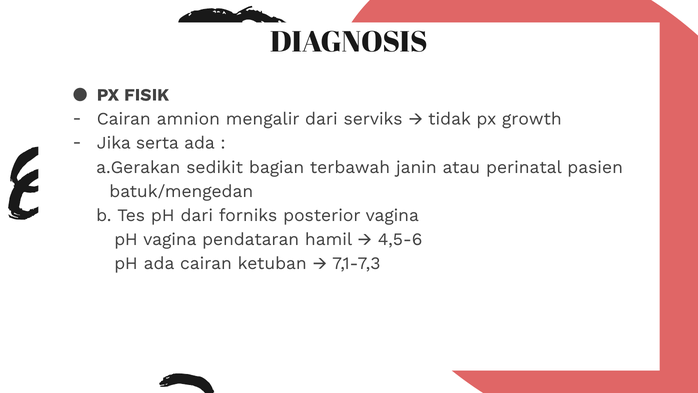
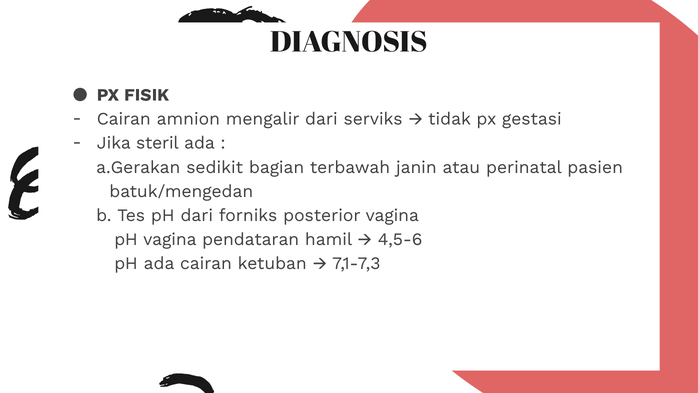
growth: growth -> gestasi
serta: serta -> steril
